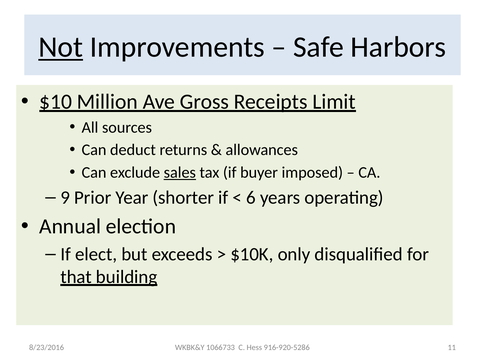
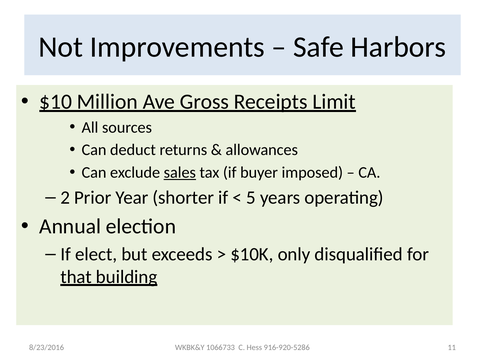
Not underline: present -> none
9: 9 -> 2
6: 6 -> 5
